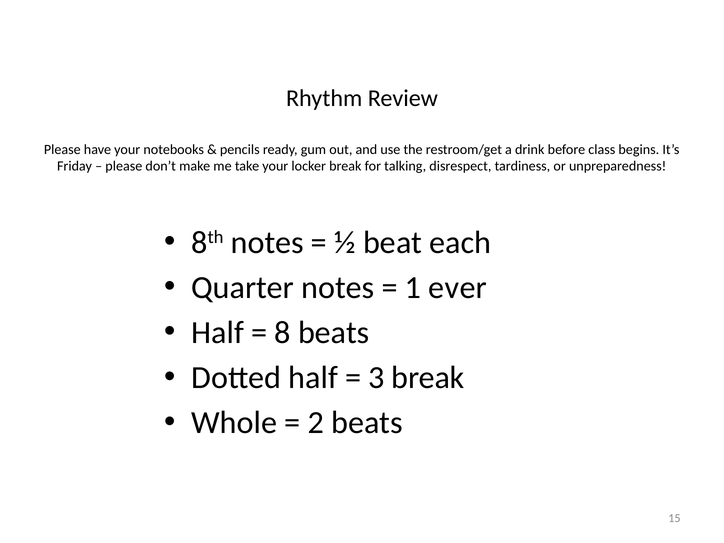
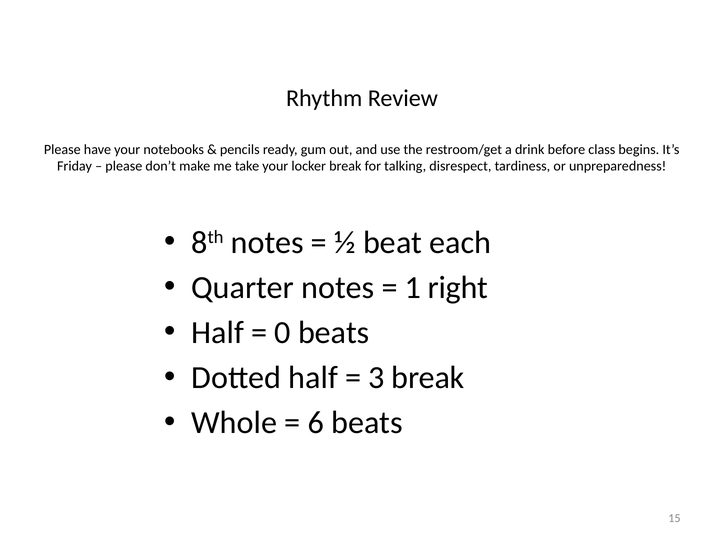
ever: ever -> right
8: 8 -> 0
2: 2 -> 6
